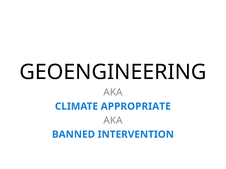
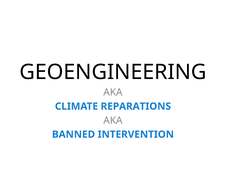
APPROPRIATE: APPROPRIATE -> REPARATIONS
